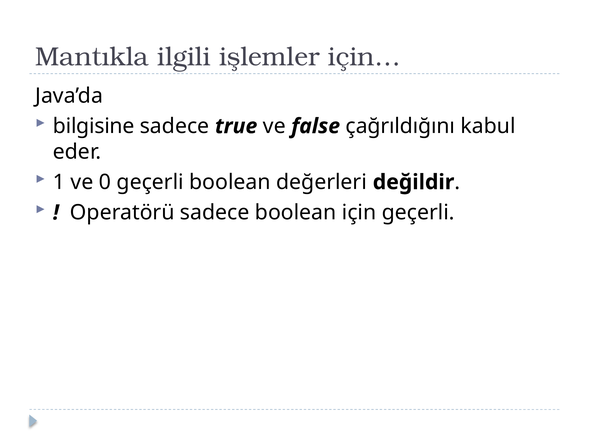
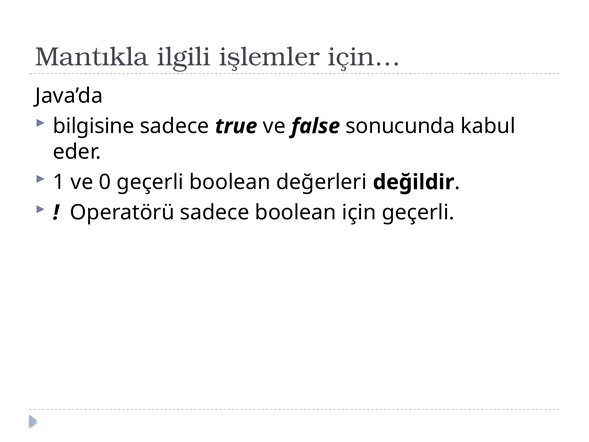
çağrıldığını: çağrıldığını -> sonucunda
